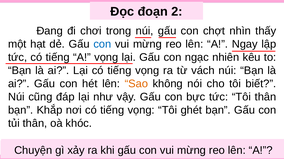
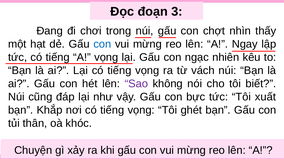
2: 2 -> 3
Sao colour: orange -> purple
Tôi thân: thân -> xuất
